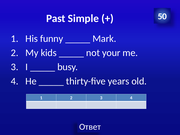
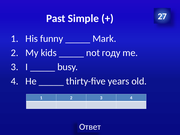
50: 50 -> 27
your: your -> году
